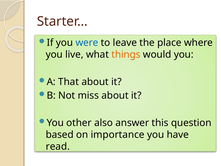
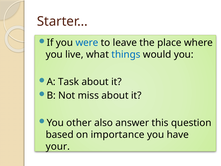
things colour: orange -> blue
That: That -> Task
read: read -> your
